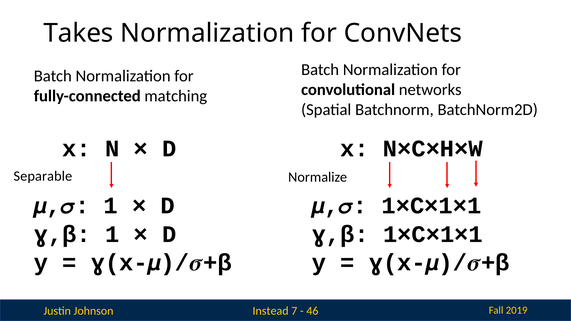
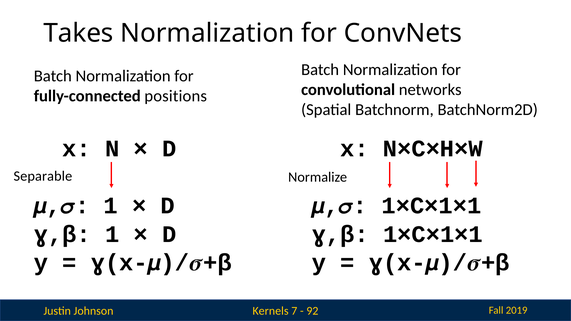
matching: matching -> positions
Instead: Instead -> Kernels
46: 46 -> 92
